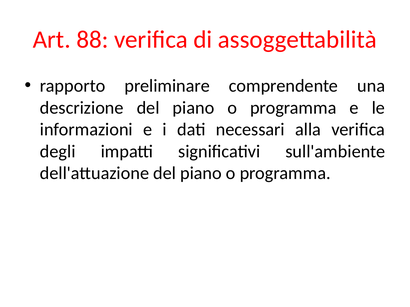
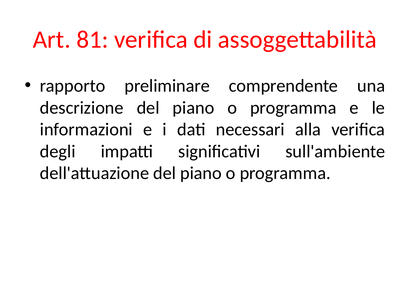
88: 88 -> 81
